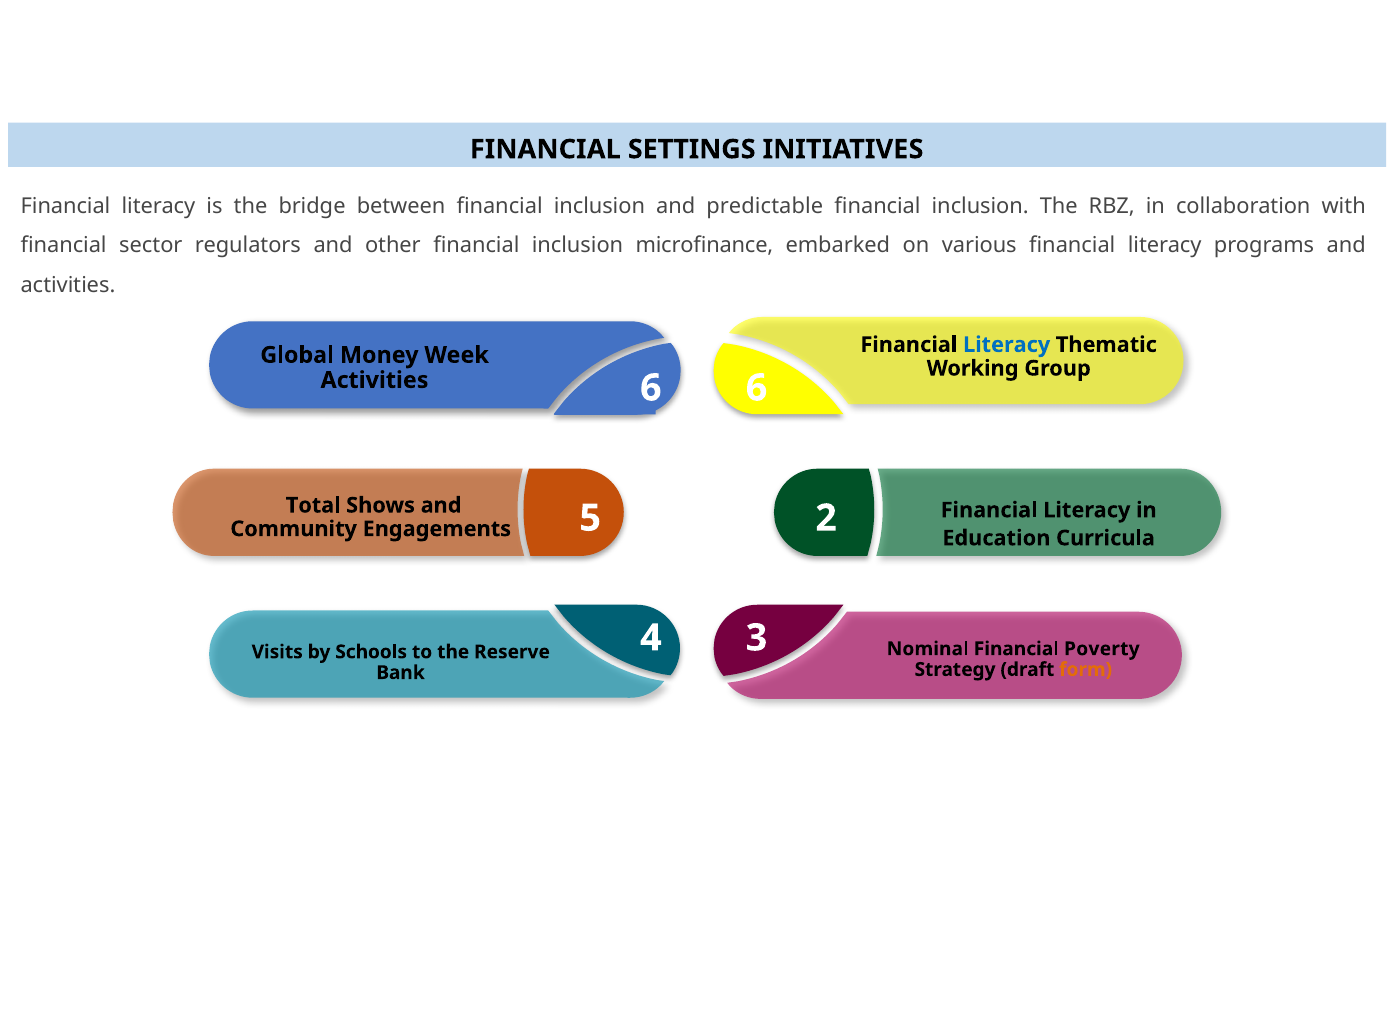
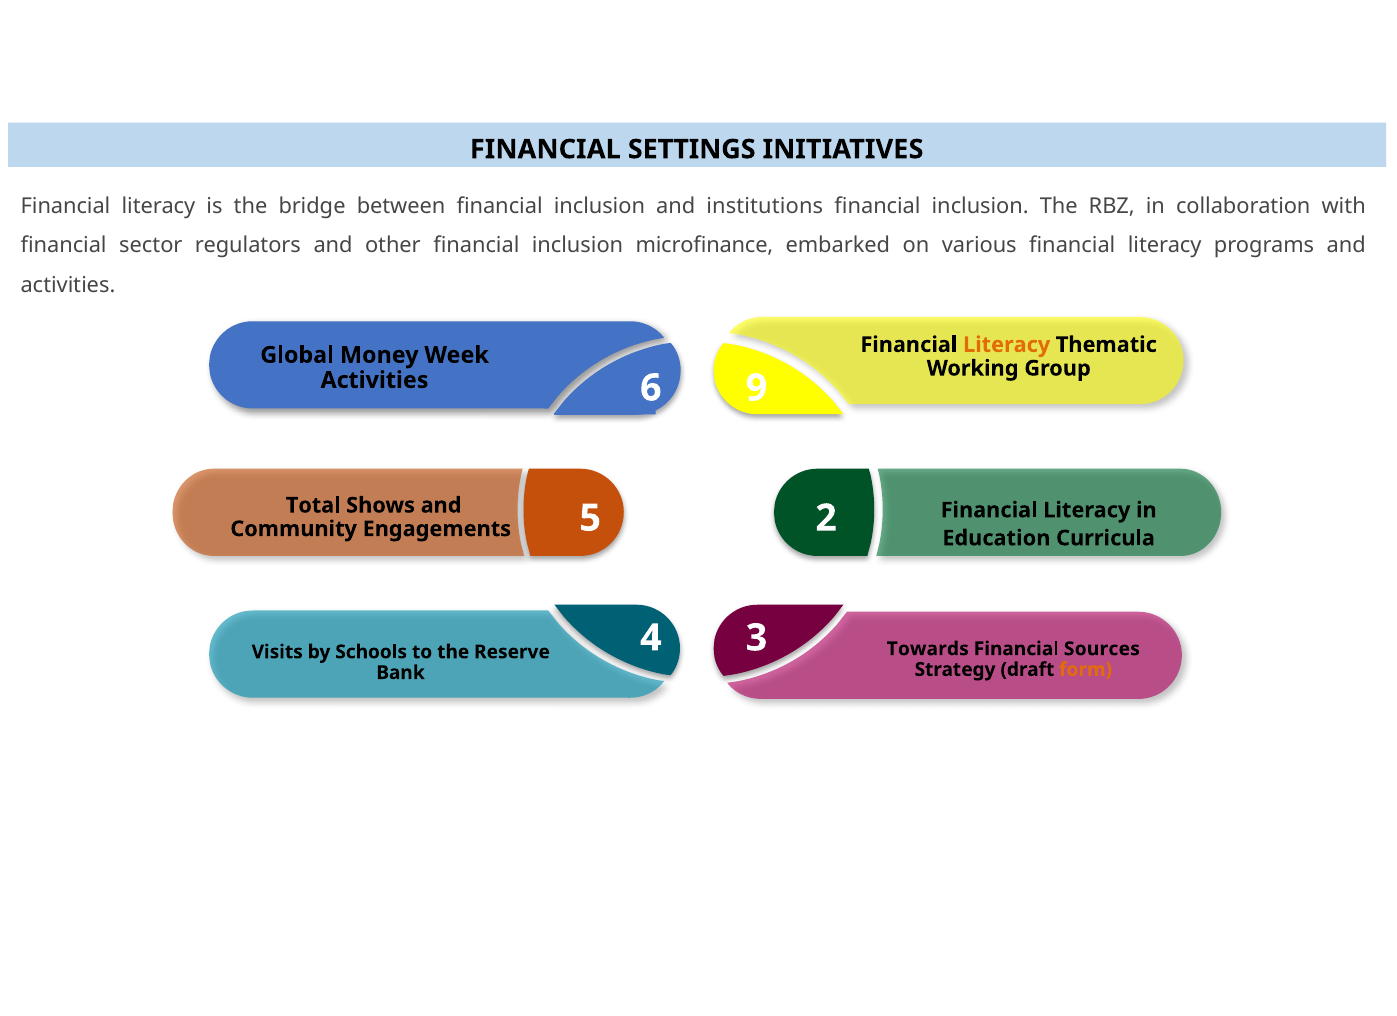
predictable: predictable -> institutions
Literacy at (1007, 345) colour: blue -> orange
6 6: 6 -> 9
Nominal: Nominal -> Towards
Poverty: Poverty -> Sources
